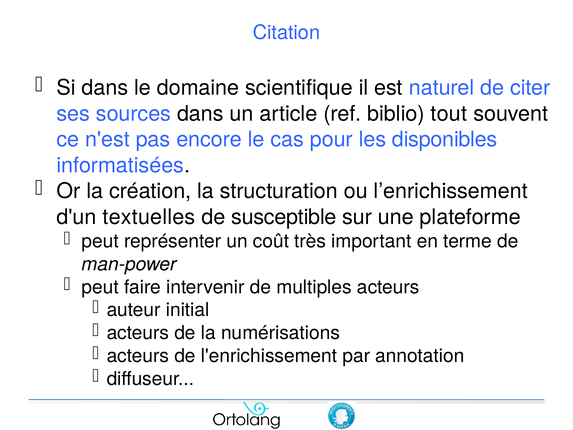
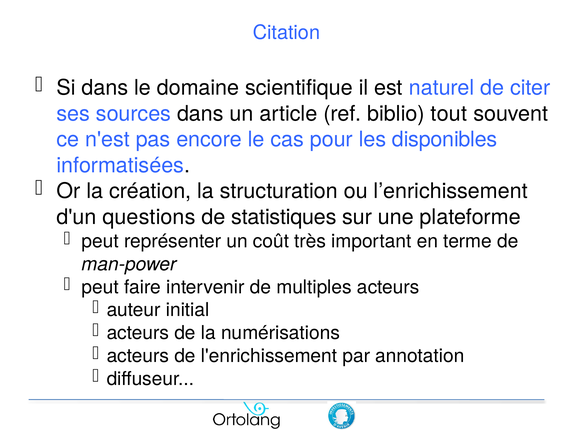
textuelles: textuelles -> questions
susceptible: susceptible -> statistiques
